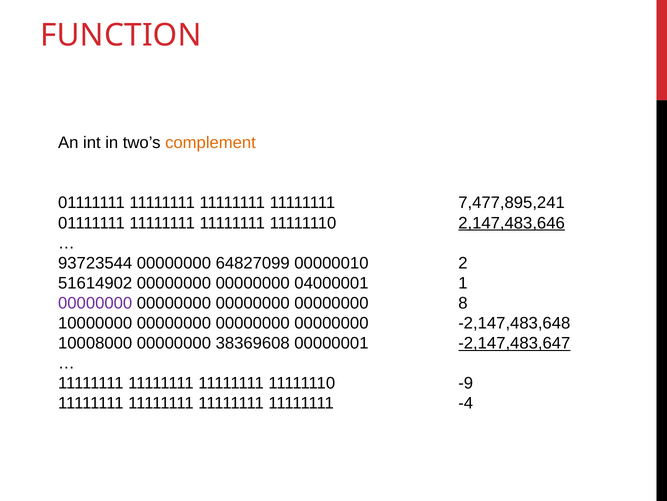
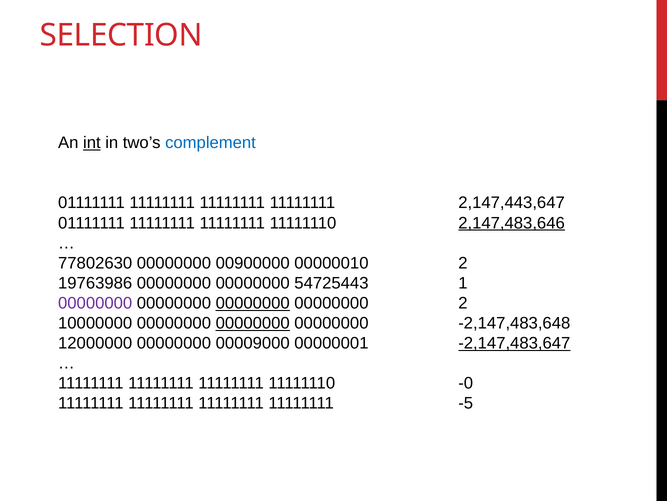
FUNCTION: FUNCTION -> SELECTION
int underline: none -> present
complement colour: orange -> blue
7,477,895,241: 7,477,895,241 -> 2,147,443,647
93723544: 93723544 -> 77802630
64827099: 64827099 -> 00900000
51614902: 51614902 -> 19763986
04000001: 04000001 -> 54725443
00000000 at (253, 303) underline: none -> present
00000000 8: 8 -> 2
00000000 at (253, 323) underline: none -> present
10008000: 10008000 -> 12000000
38369608: 38369608 -> 00009000
-9: -9 -> -0
-4: -4 -> -5
